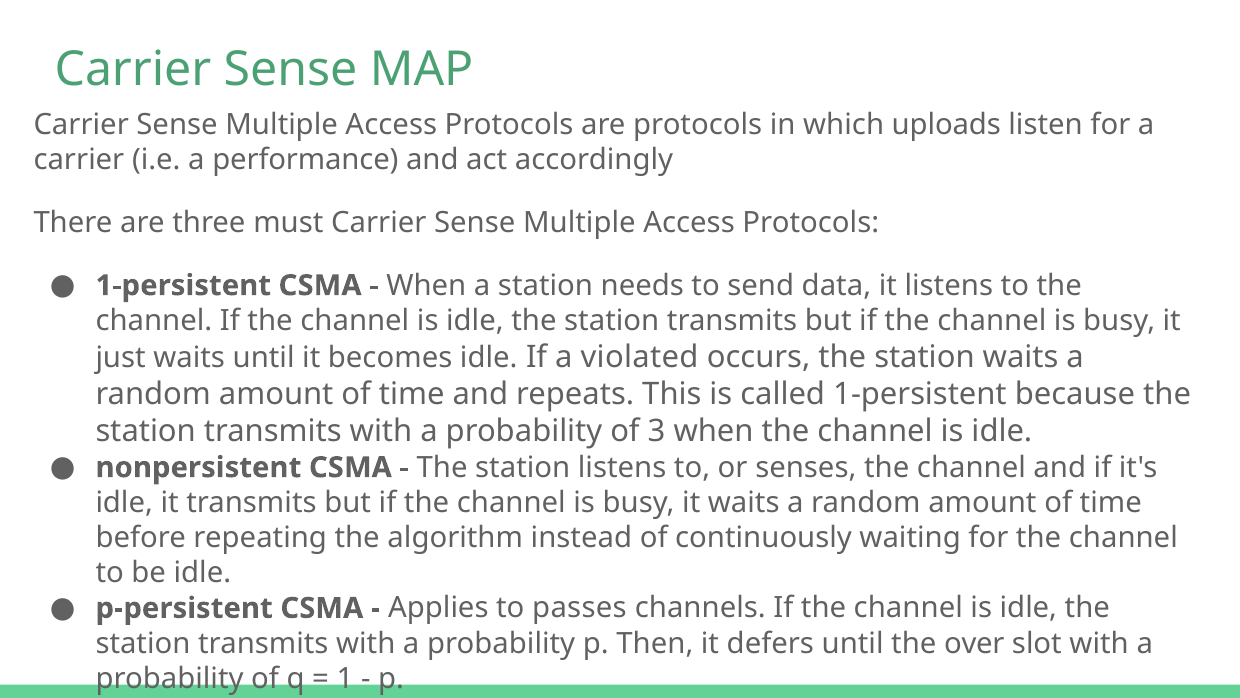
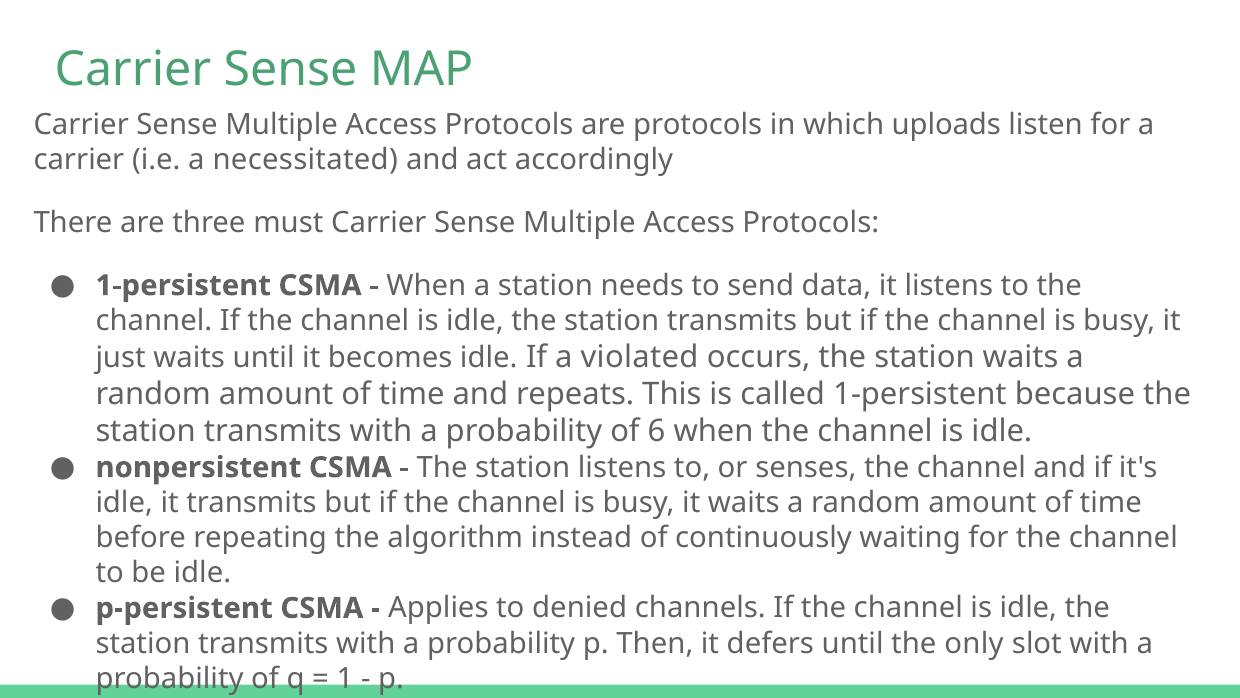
performance: performance -> necessitated
3: 3 -> 6
passes: passes -> denied
over: over -> only
